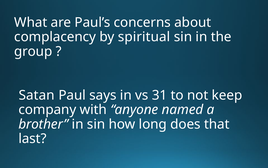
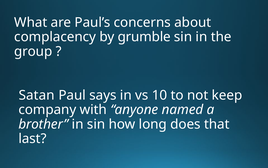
spiritual: spiritual -> grumble
31: 31 -> 10
